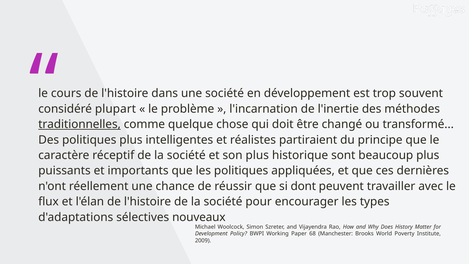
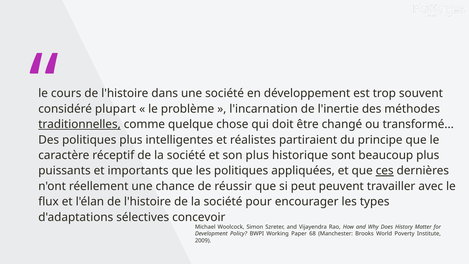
ces underline: none -> present
dont: dont -> peut
nouveaux: nouveaux -> concevoir
